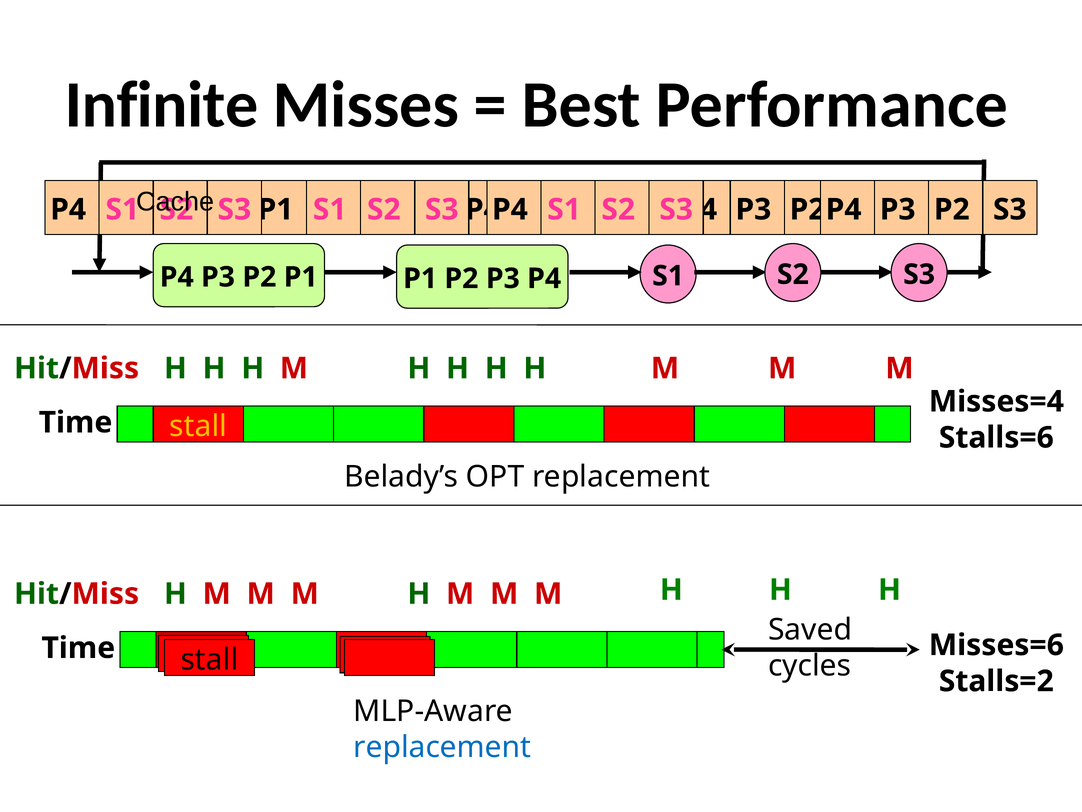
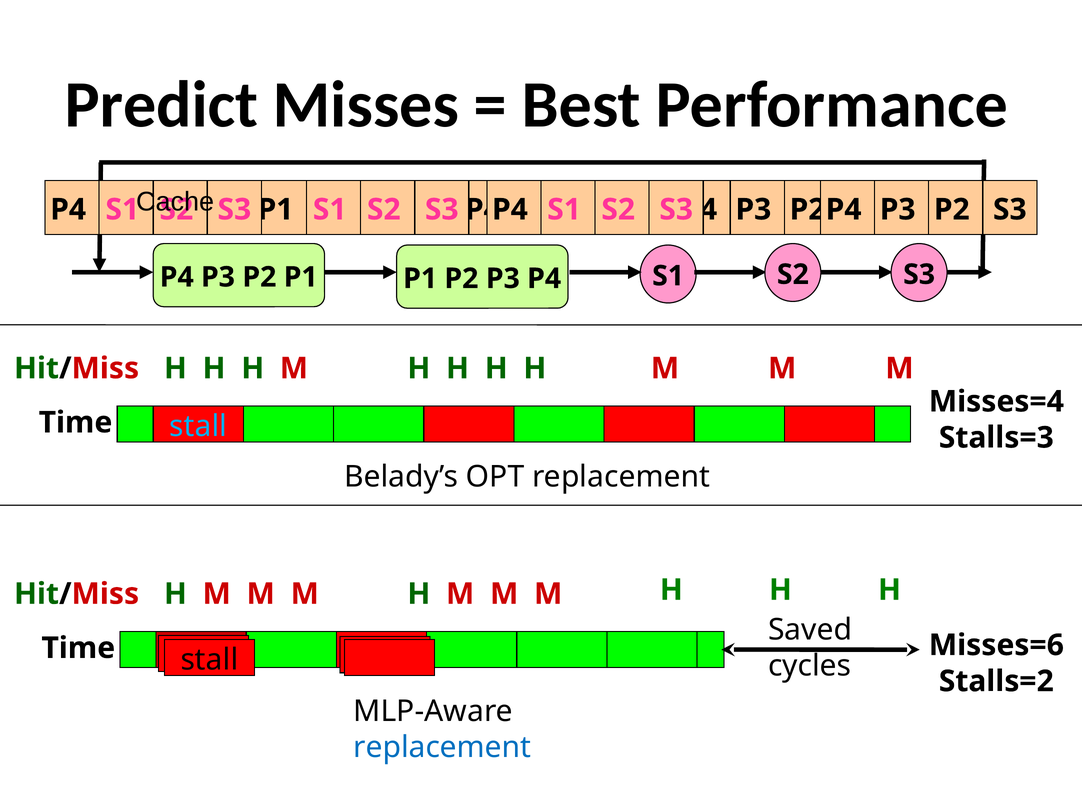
Infinite: Infinite -> Predict
stall at (198, 426) colour: yellow -> light blue
Stalls=6: Stalls=6 -> Stalls=3
